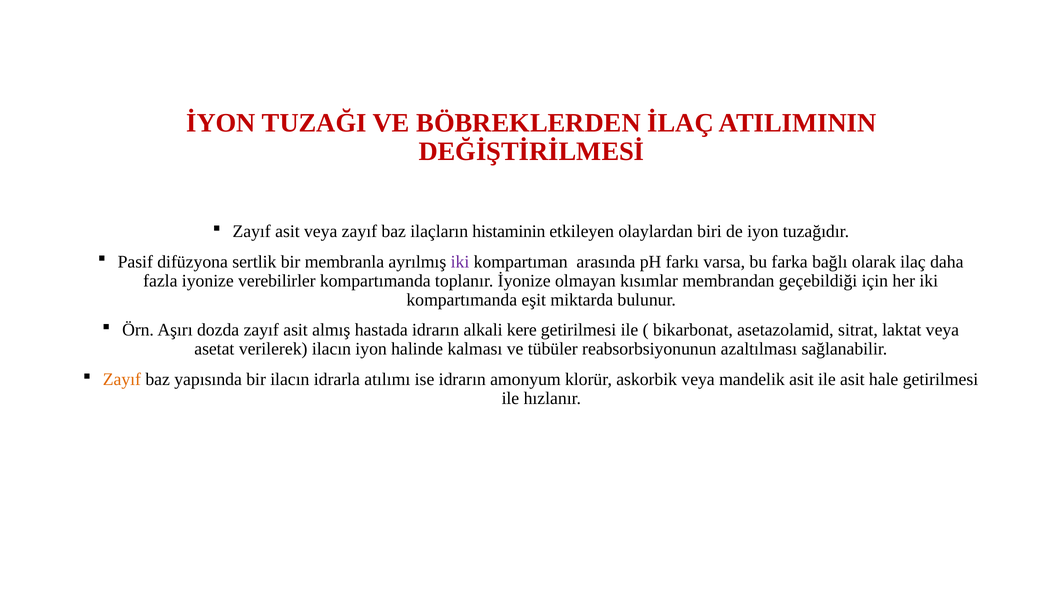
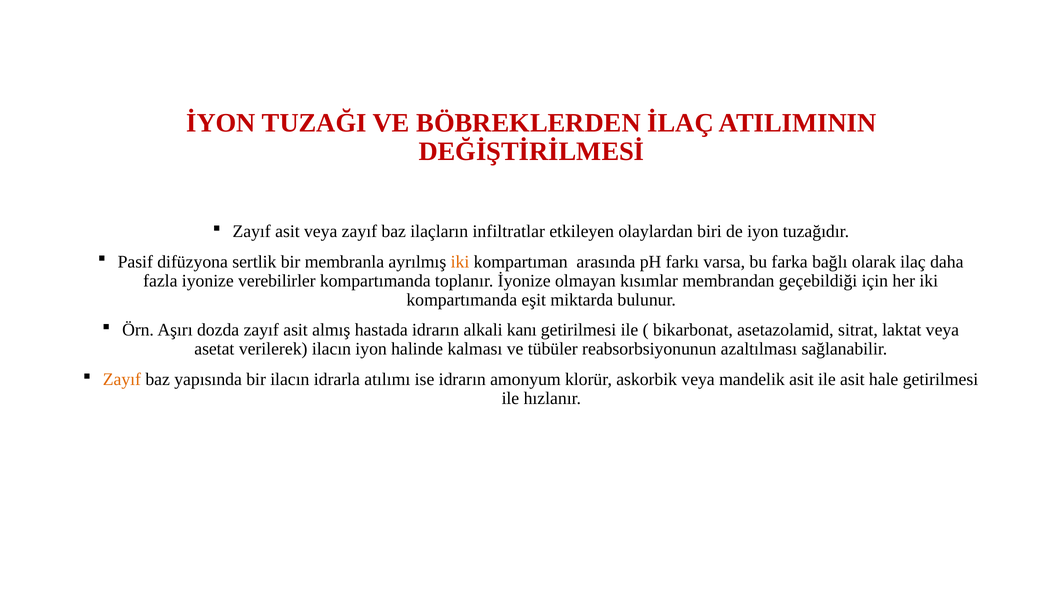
histaminin: histaminin -> infiltratlar
iki at (460, 262) colour: purple -> orange
kere: kere -> kanı
